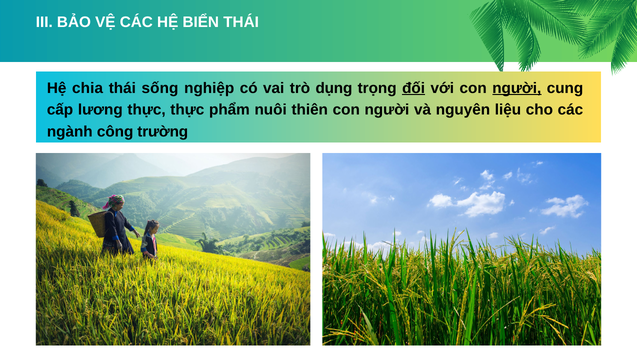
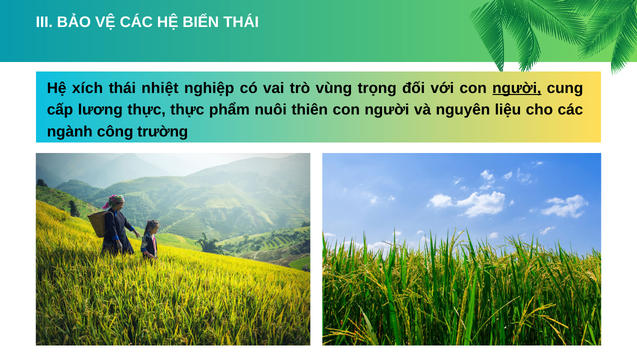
chia: chia -> xích
sống: sống -> nhiệt
dụng: dụng -> vùng
đối underline: present -> none
